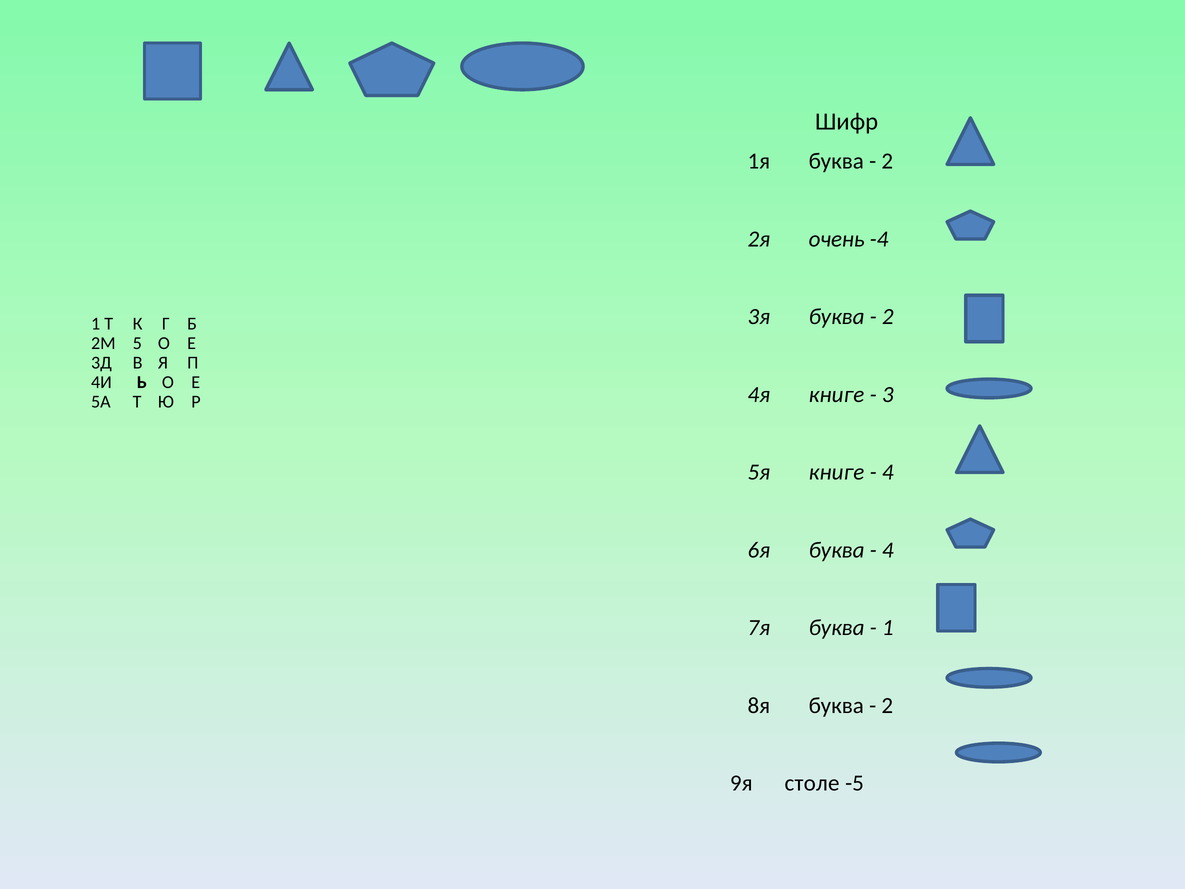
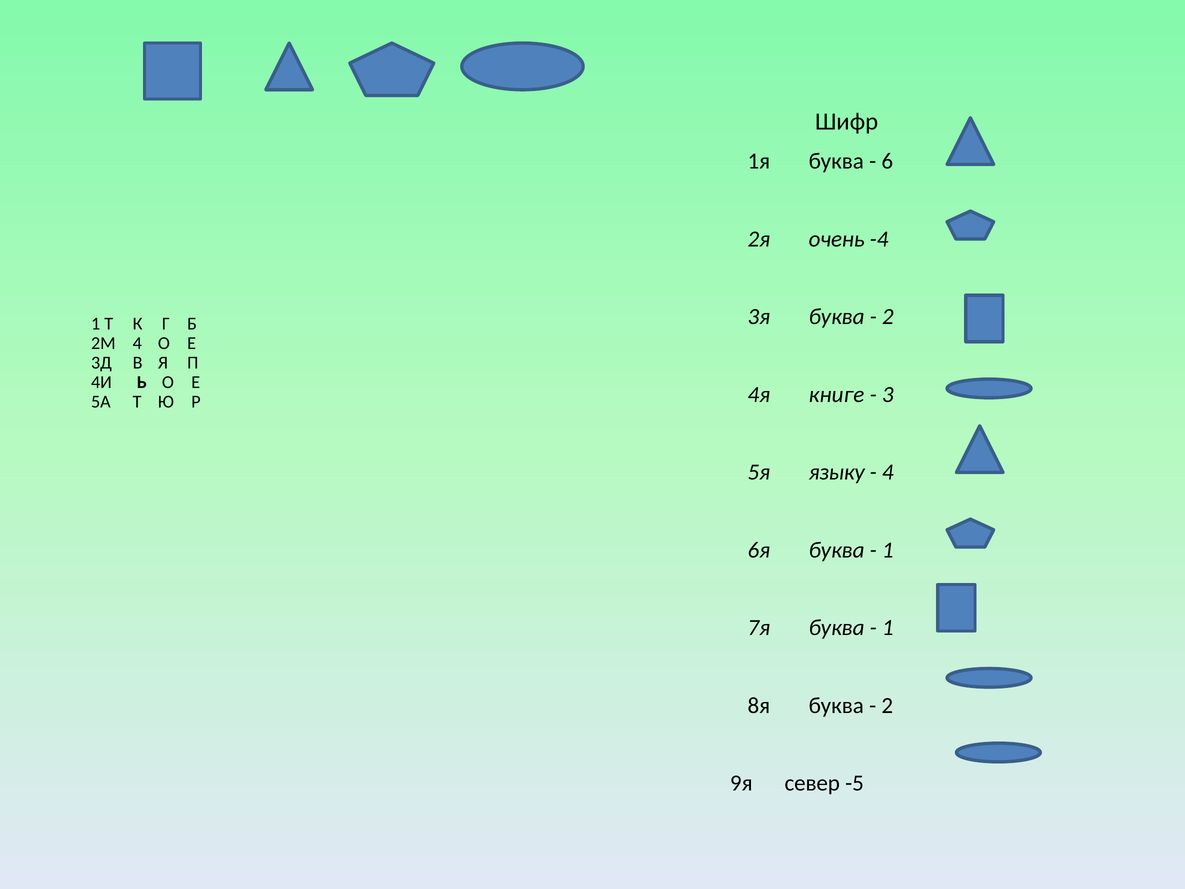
2 at (887, 161): 2 -> 6
2М 5: 5 -> 4
5я книге: книге -> языку
4 at (888, 550): 4 -> 1
столе: столе -> север
